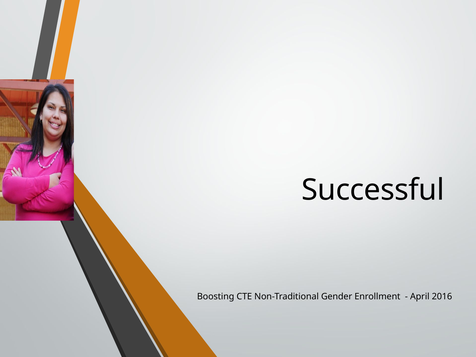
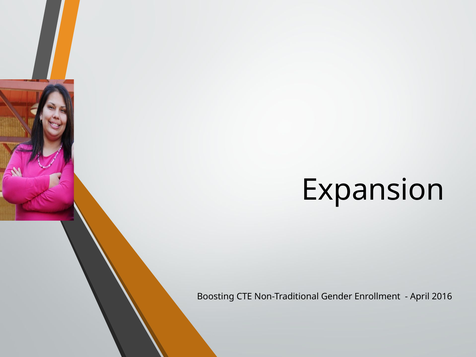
Successful: Successful -> Expansion
